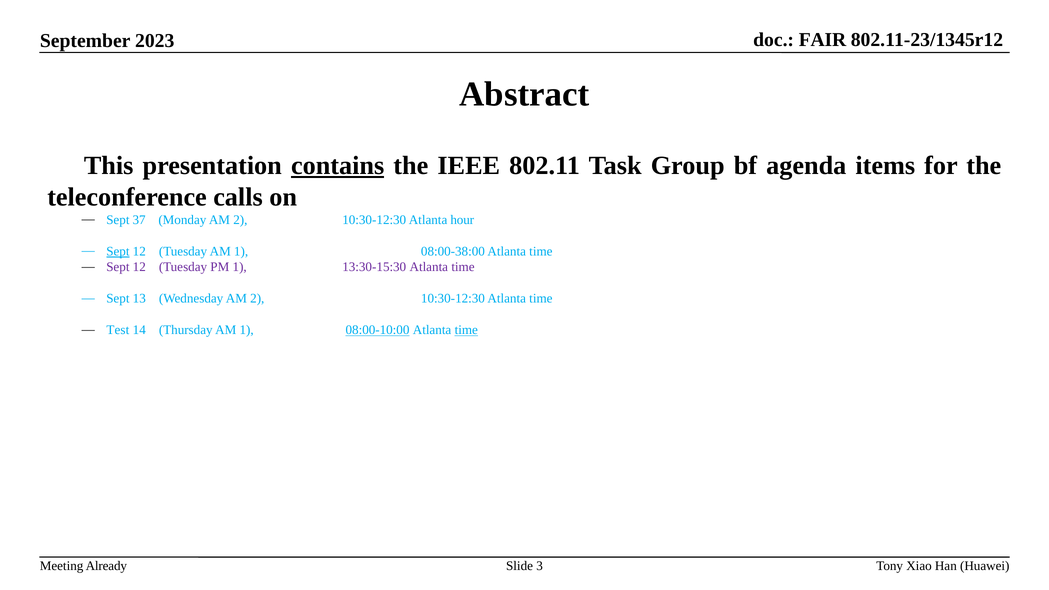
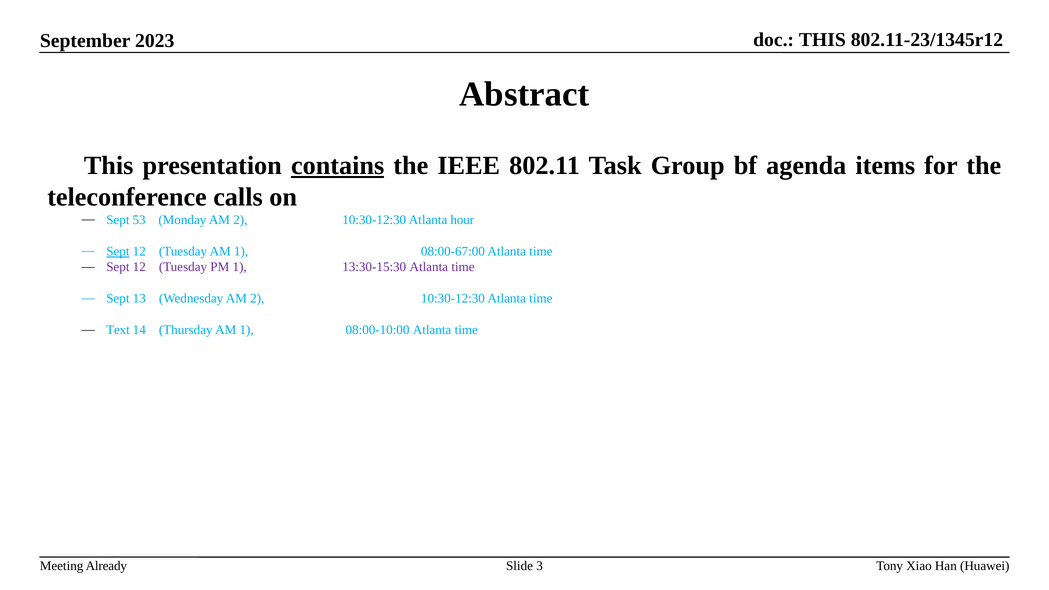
FAIR at (822, 40): FAIR -> THIS
37: 37 -> 53
08:00-38:00: 08:00-38:00 -> 08:00-67:00
Test: Test -> Text
08:00-10:00 underline: present -> none
time at (466, 330) underline: present -> none
